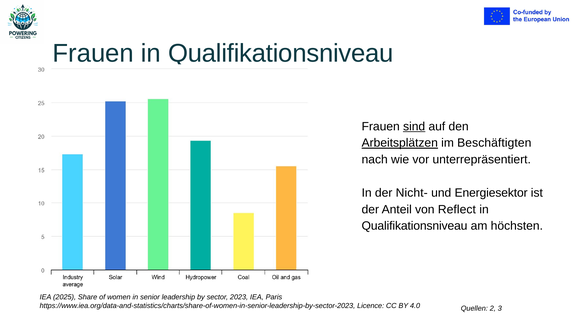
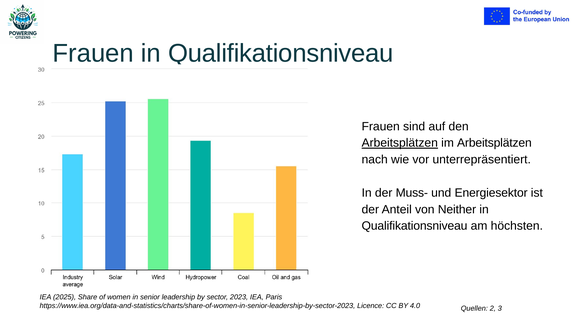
sind underline: present -> none
im Beschäftigten: Beschäftigten -> Arbeitsplätzen
Nicht-: Nicht- -> Muss-
Reflect: Reflect -> Neither
